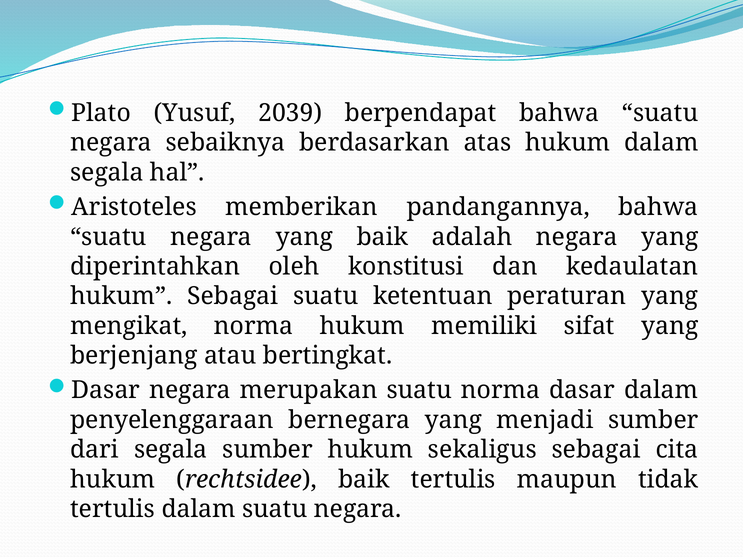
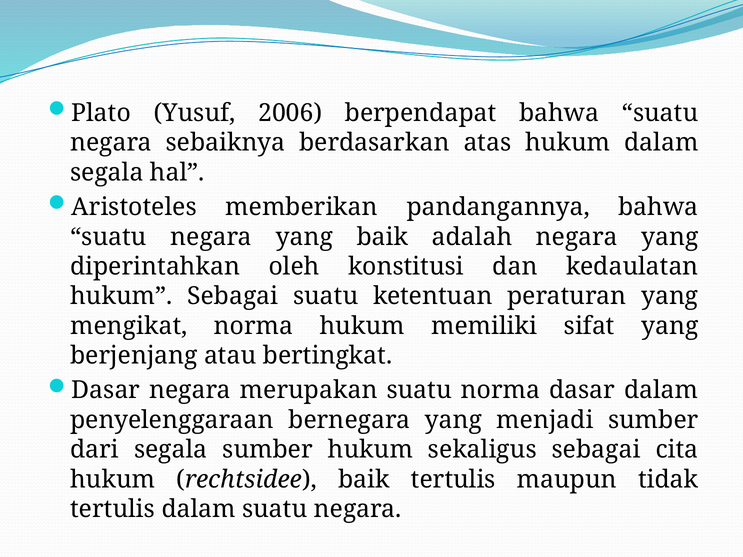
2039: 2039 -> 2006
